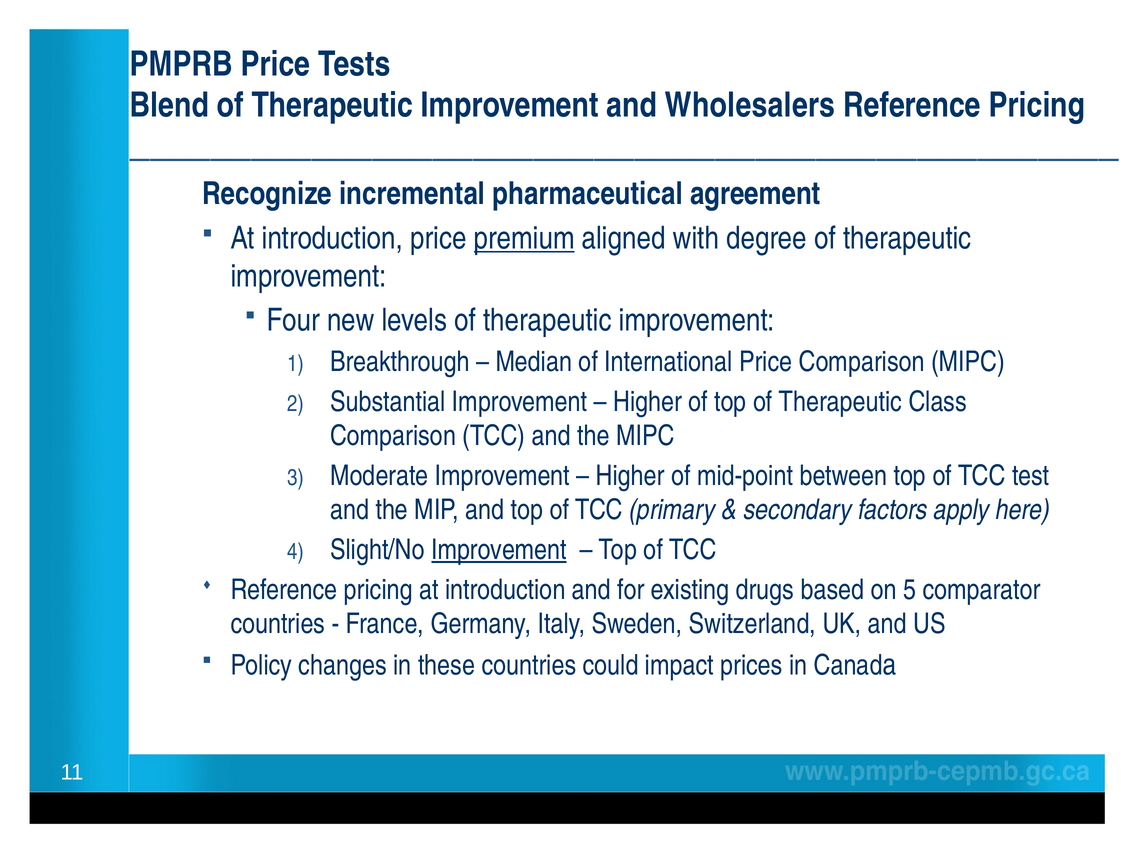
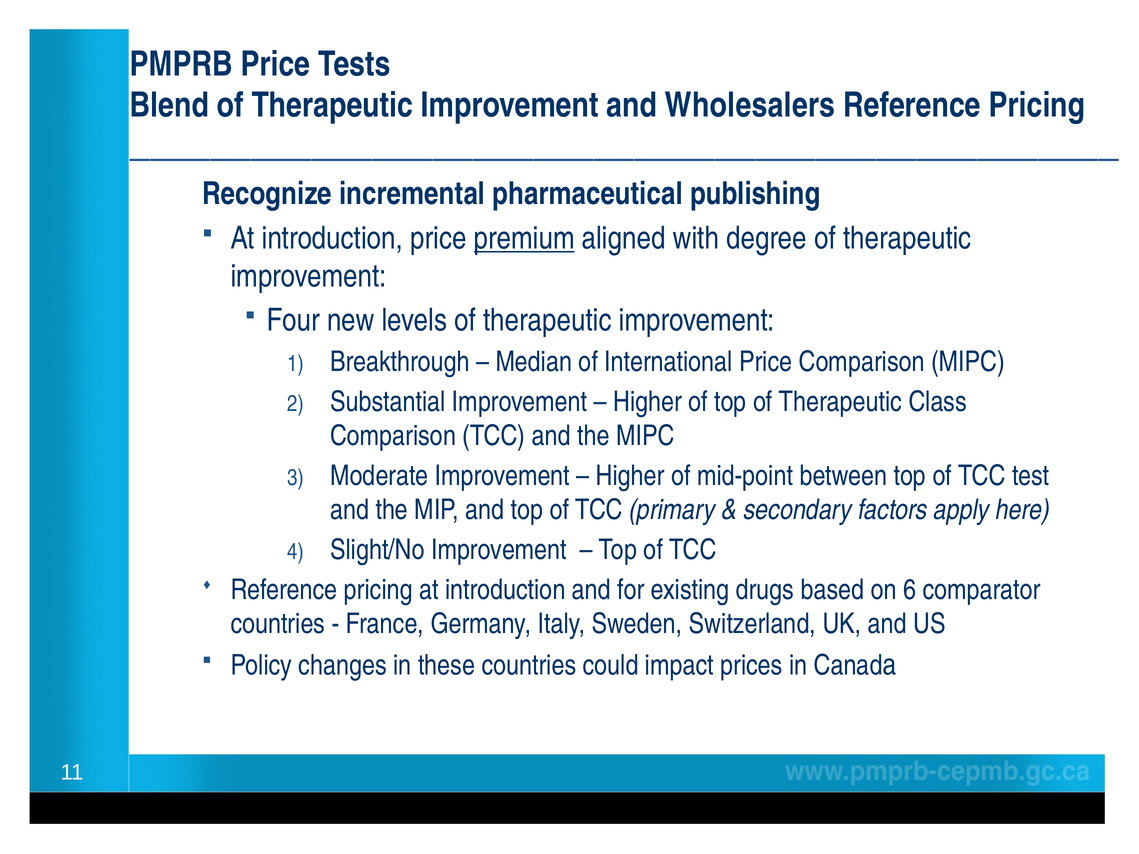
agreement: agreement -> publishing
Improvement at (499, 550) underline: present -> none
5: 5 -> 6
